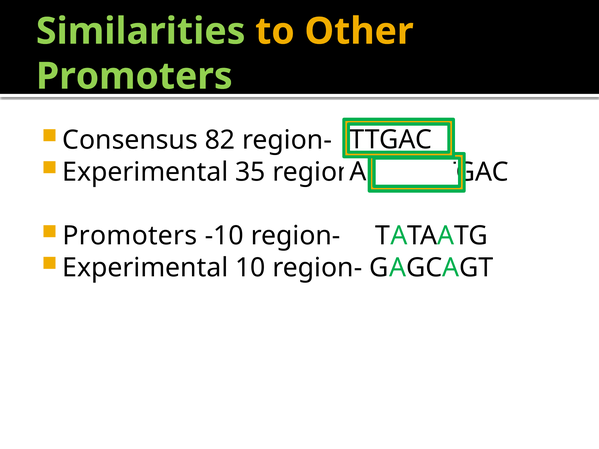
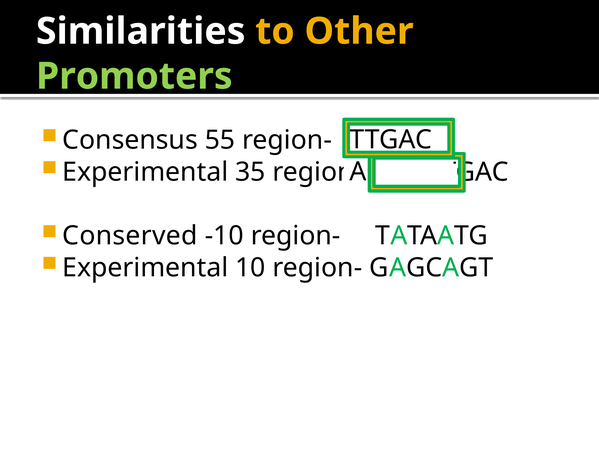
Similarities colour: light green -> white
82: 82 -> 55
Promoters at (130, 236): Promoters -> Conserved
